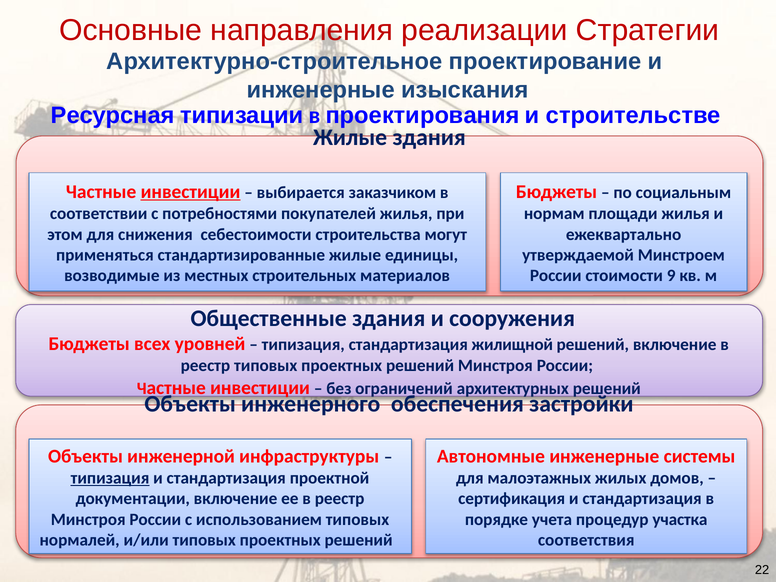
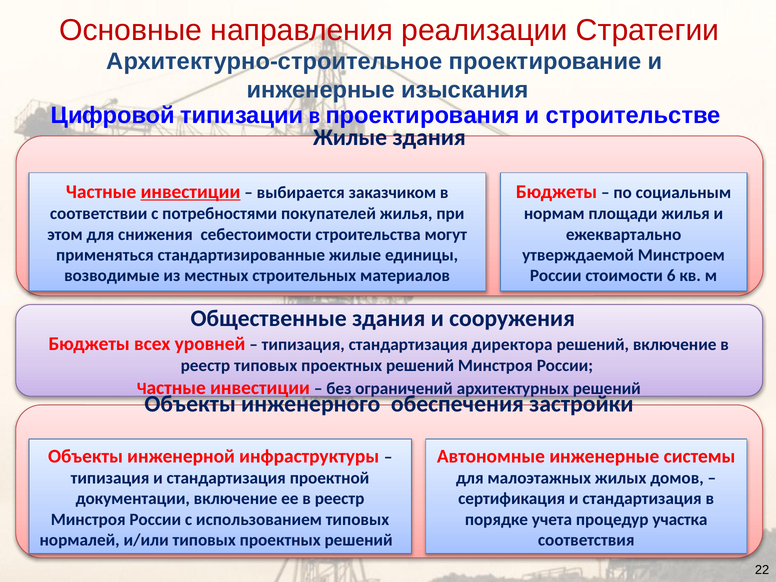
Ресурсная: Ресурсная -> Цифровой
9: 9 -> 6
жилищной: жилищной -> директора
типизация at (110, 478) underline: present -> none
